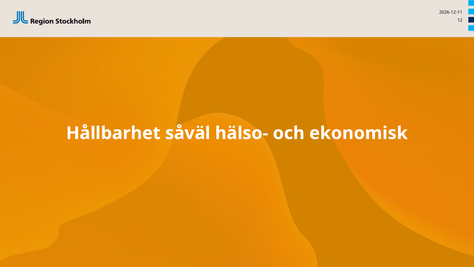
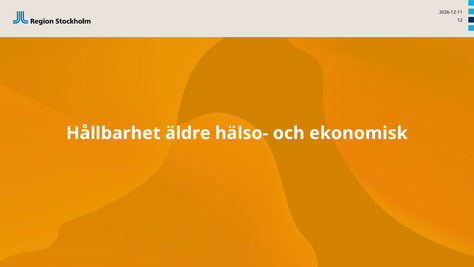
såväl: såväl -> äldre
